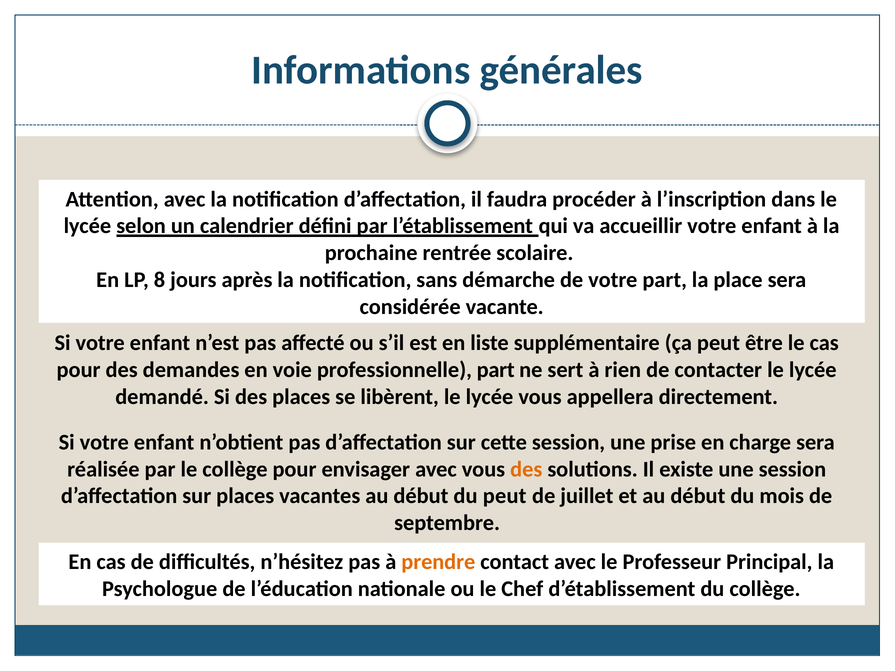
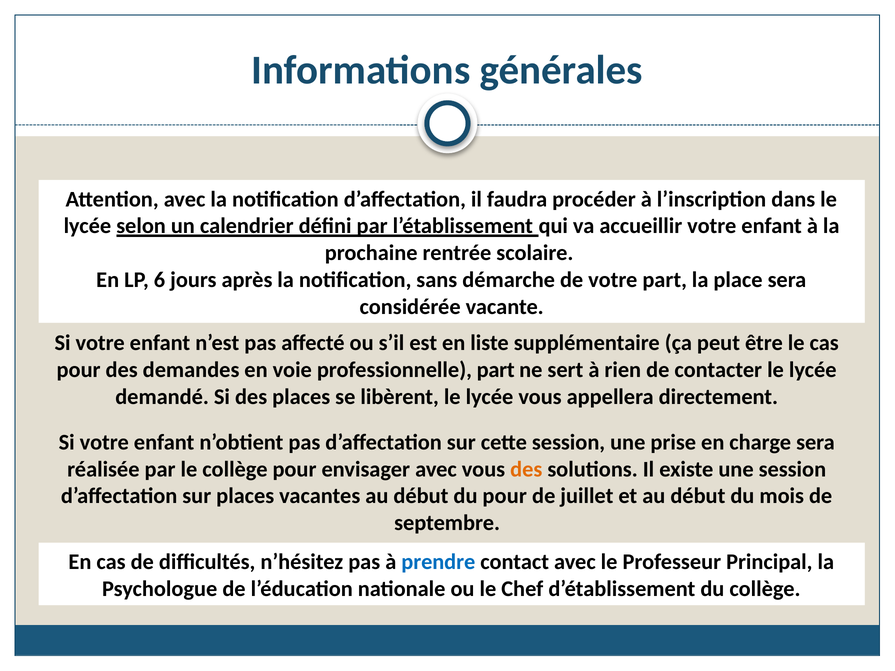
8: 8 -> 6
du peut: peut -> pour
prendre colour: orange -> blue
